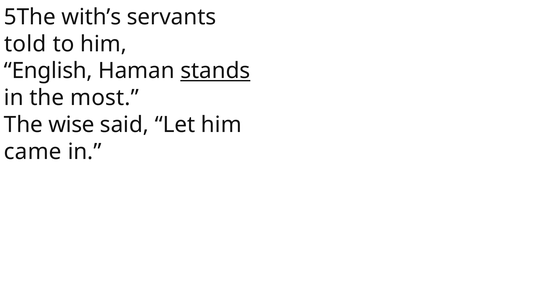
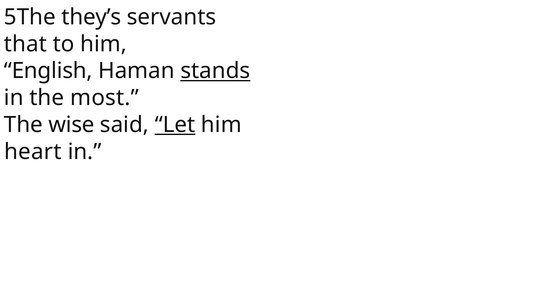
with’s: with’s -> they’s
told: told -> that
Let underline: none -> present
came: came -> heart
